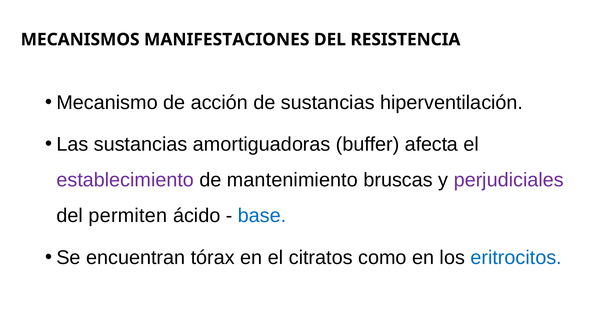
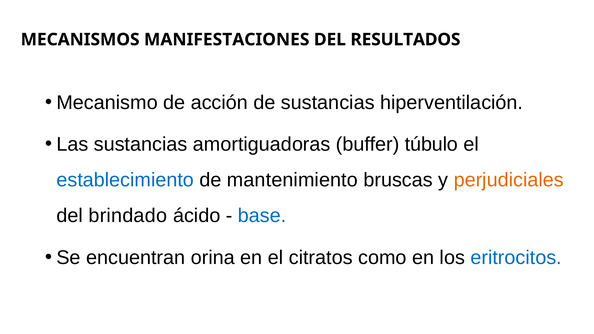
RESISTENCIA: RESISTENCIA -> RESULTADOS
afecta: afecta -> túbulo
establecimiento colour: purple -> blue
perjudiciales colour: purple -> orange
permiten: permiten -> brindado
tórax: tórax -> orina
